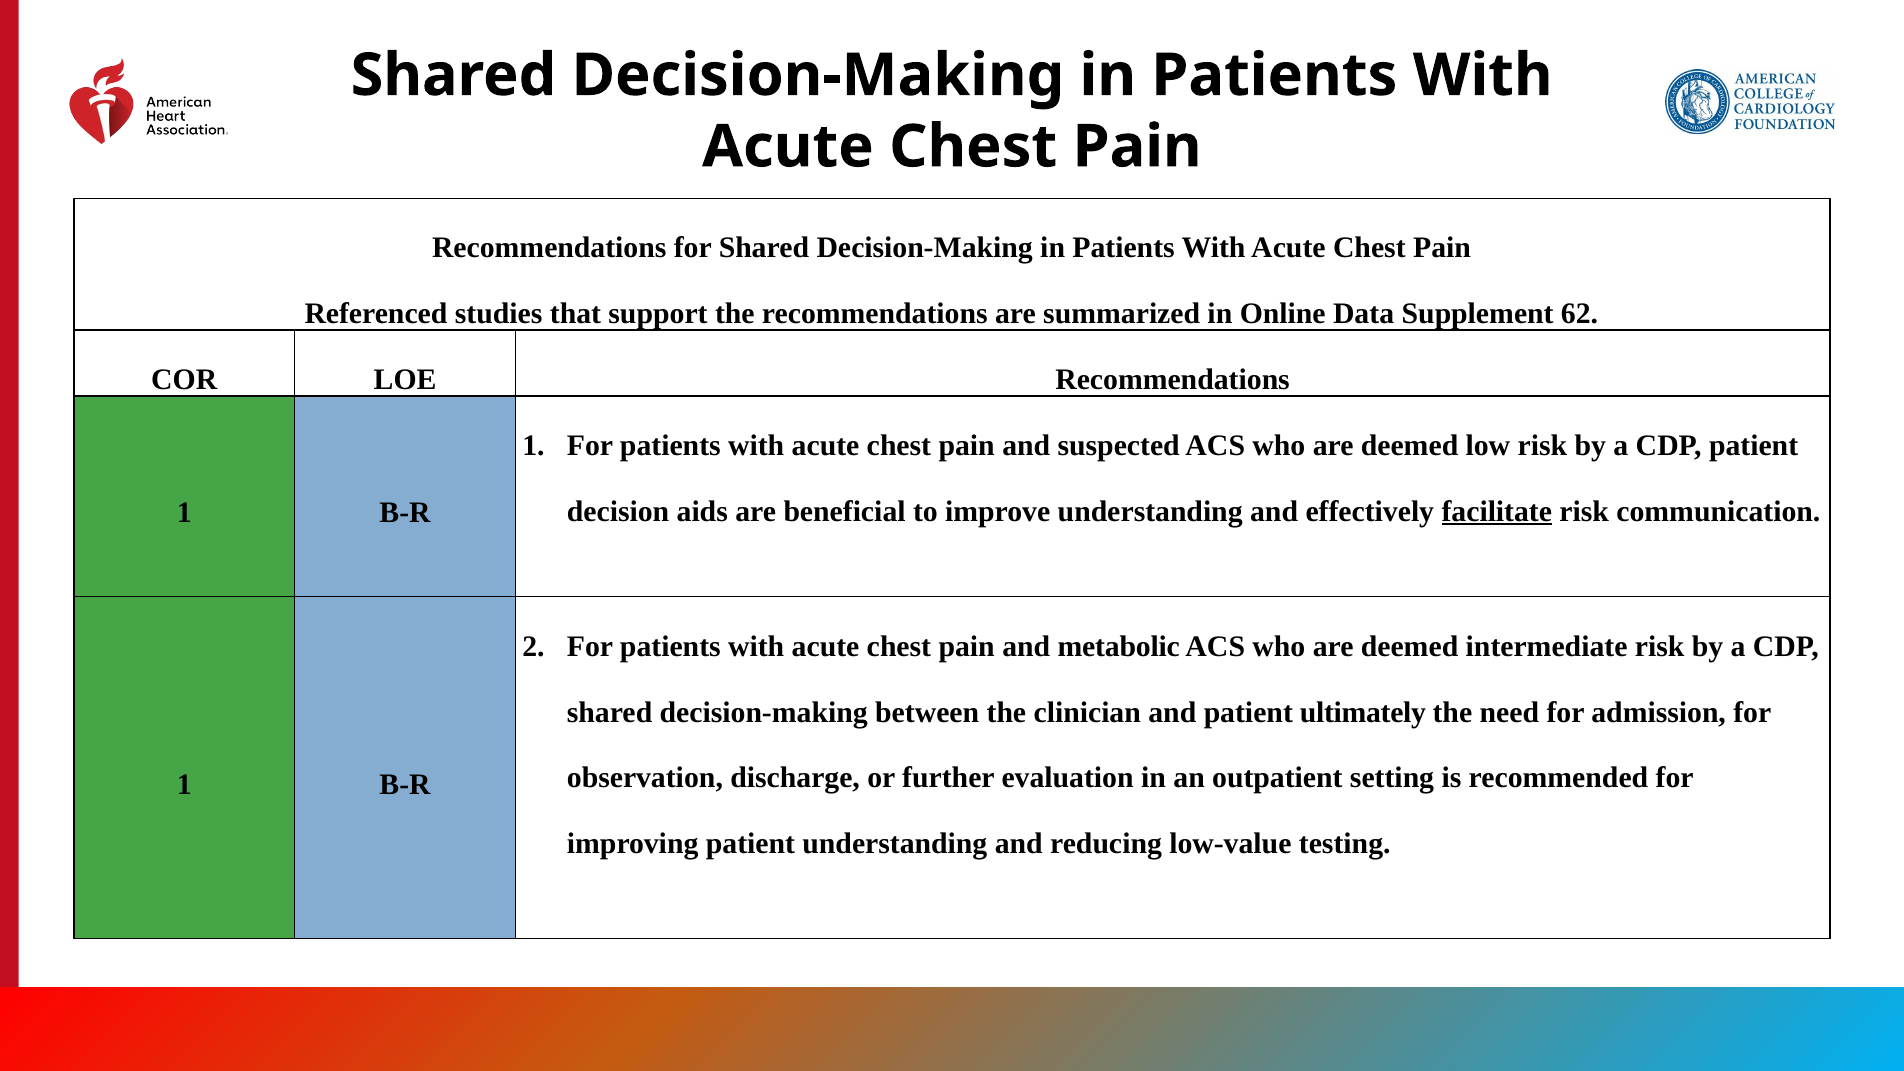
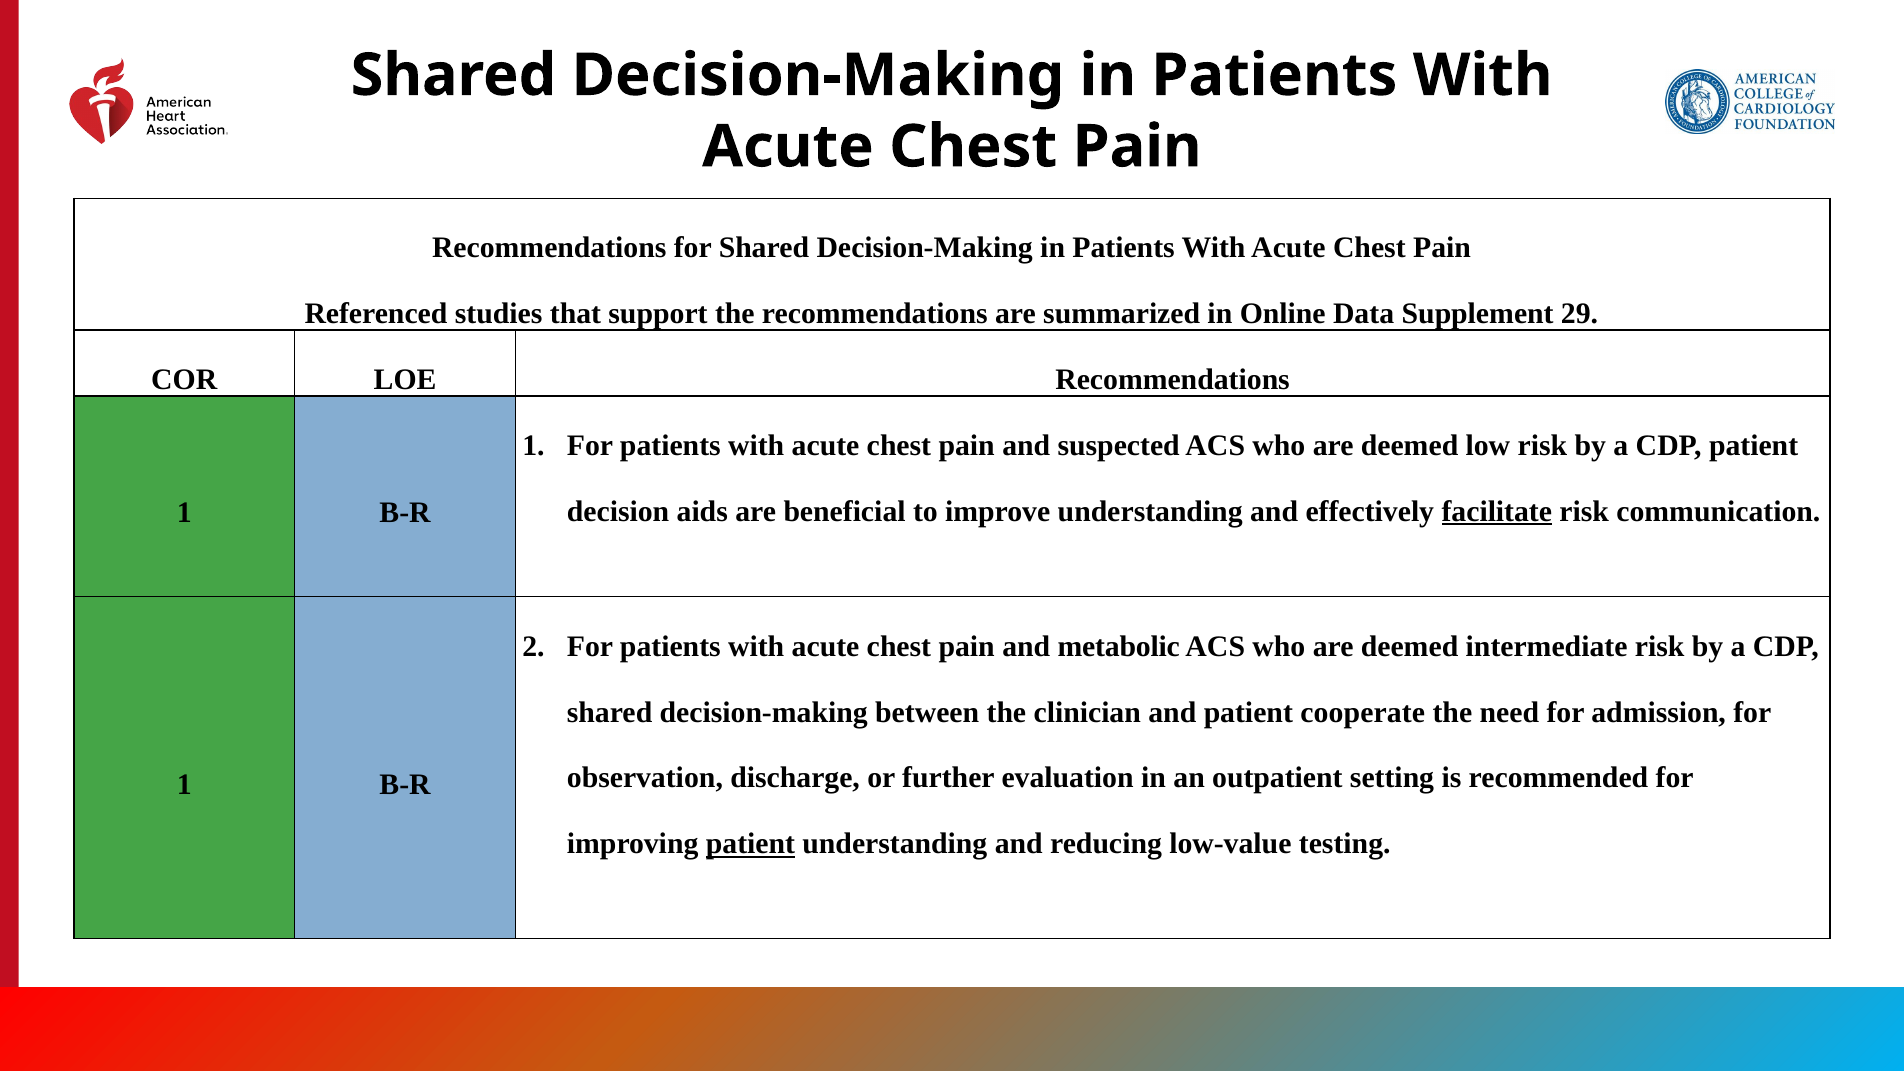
62: 62 -> 29
ultimately: ultimately -> cooperate
patient at (750, 844) underline: none -> present
